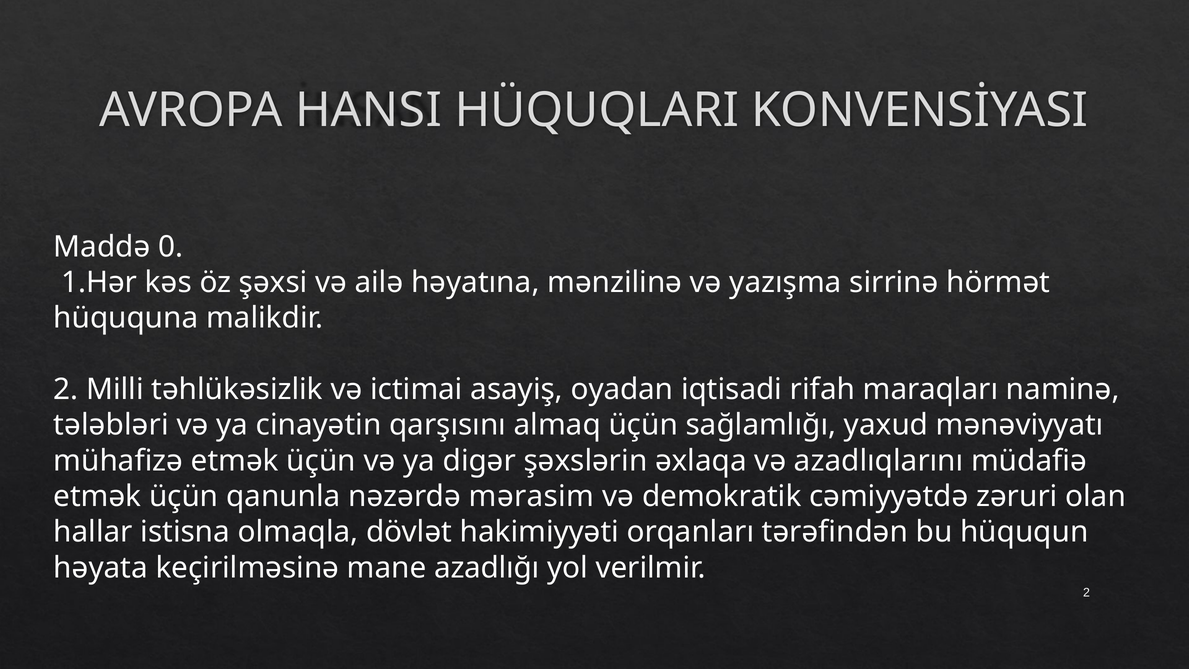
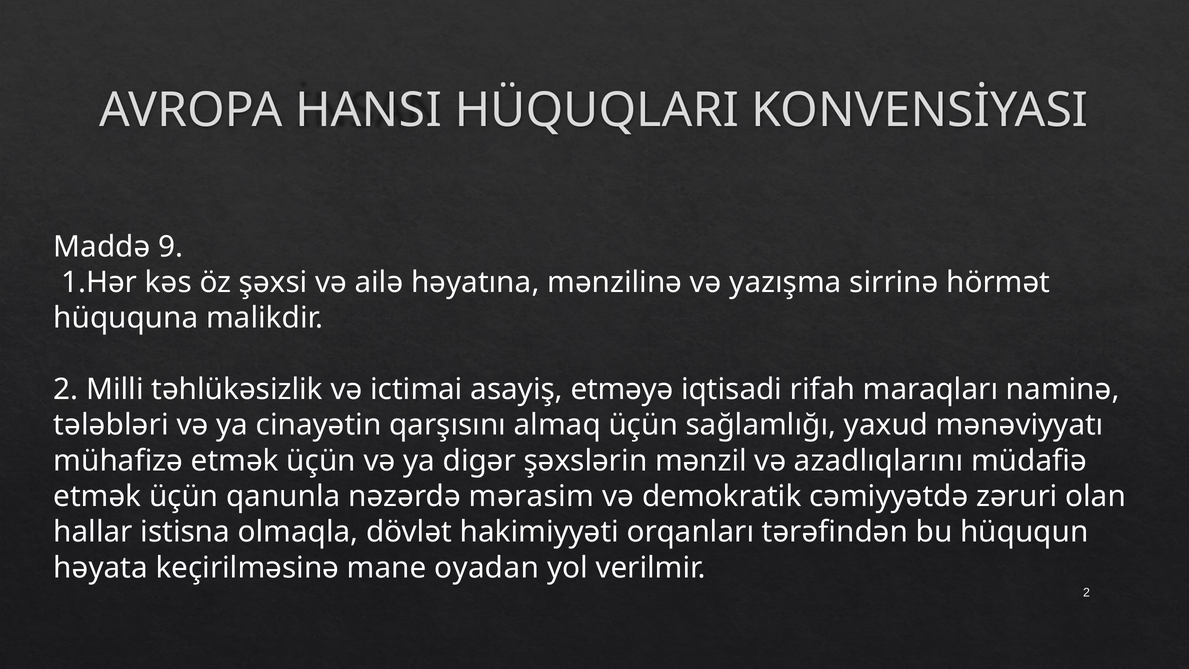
0: 0 -> 9
oyadan: oyadan -> etməyə
əxlaqa: əxlaqa -> mənzil
azadlığı: azadlığı -> oyadan
